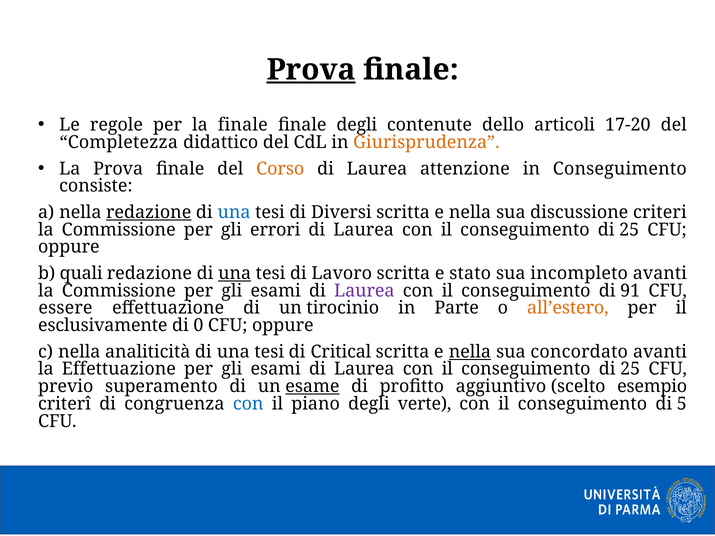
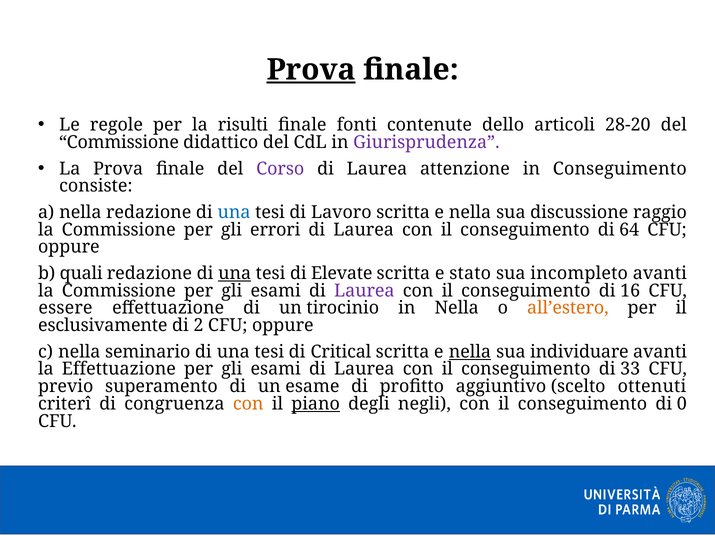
la finale: finale -> risulti
finale degli: degli -> fonti
17-20: 17-20 -> 28-20
Completezza at (119, 142): Completezza -> Commissione
Giurisprudenza colour: orange -> purple
Corso colour: orange -> purple
redazione at (149, 212) underline: present -> none
Diversi: Diversi -> Lavoro
criteri: criteri -> raggio
25 at (629, 230): 25 -> 64
Lavoro: Lavoro -> Elevate
91: 91 -> 16
in Parte: Parte -> Nella
0: 0 -> 2
analiticità: analiticità -> seminario
concordato: concordato -> individuare
25 at (630, 369): 25 -> 33
esame underline: present -> none
esempio: esempio -> ottenuti
con at (248, 404) colour: blue -> orange
piano underline: none -> present
verte: verte -> negli
5: 5 -> 0
